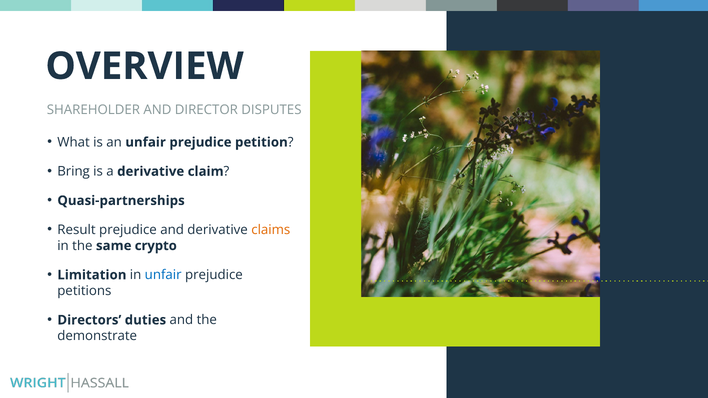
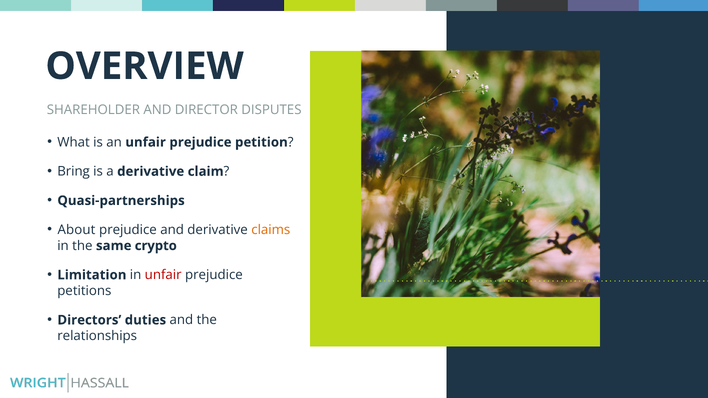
Result: Result -> About
unfair at (163, 275) colour: blue -> red
demonstrate: demonstrate -> relationships
